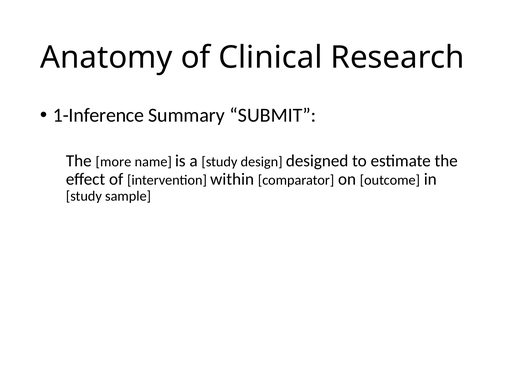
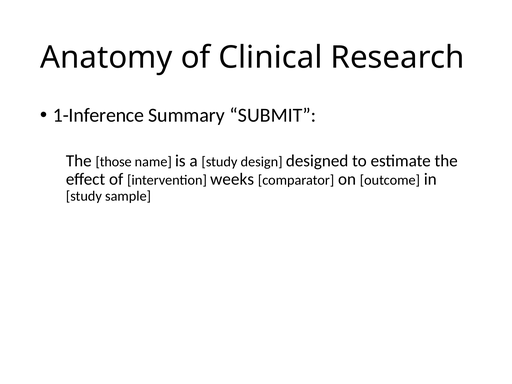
more: more -> those
within: within -> weeks
